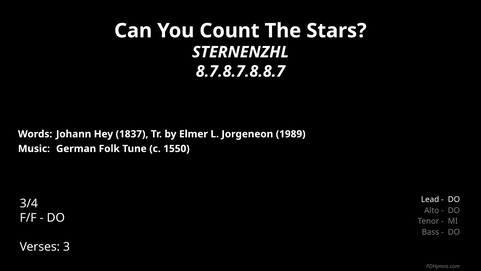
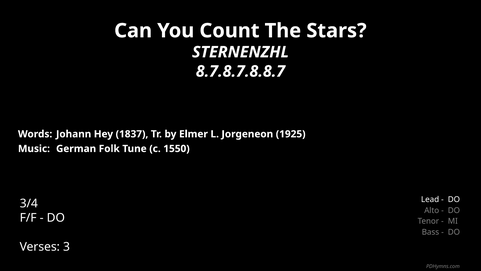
1989: 1989 -> 1925
